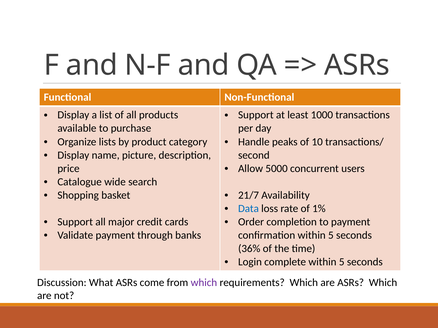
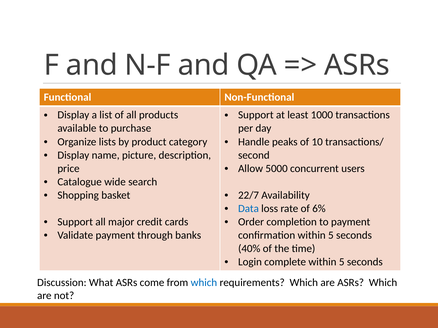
21/7: 21/7 -> 22/7
1%: 1% -> 6%
36%: 36% -> 40%
which at (204, 283) colour: purple -> blue
